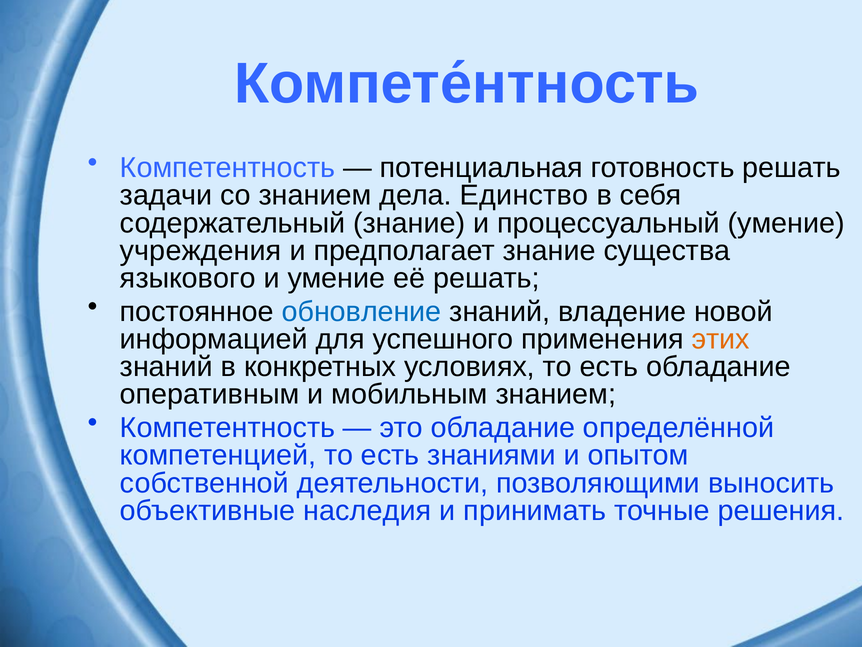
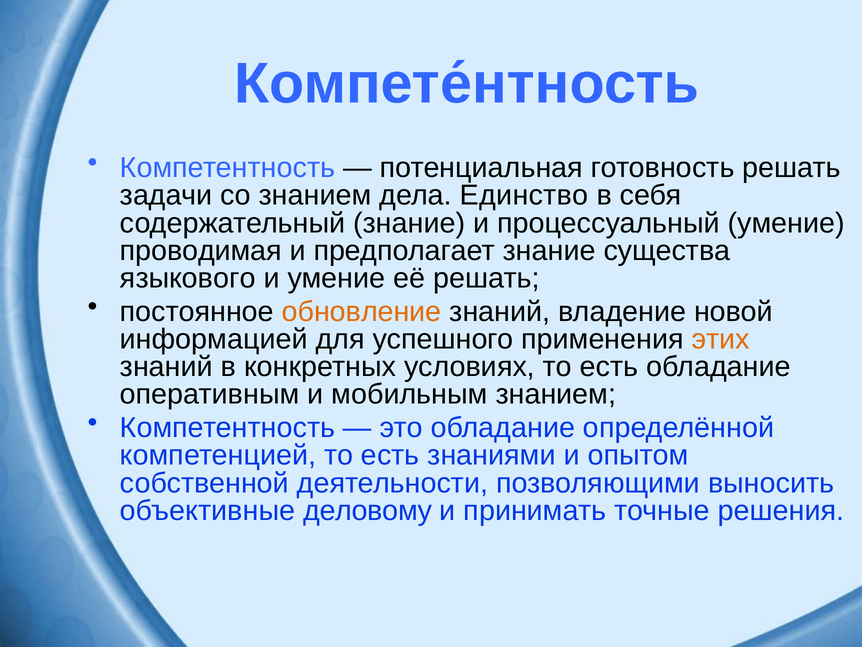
учреждения: учреждения -> проводимая
обновление colour: blue -> orange
наследия: наследия -> деловому
